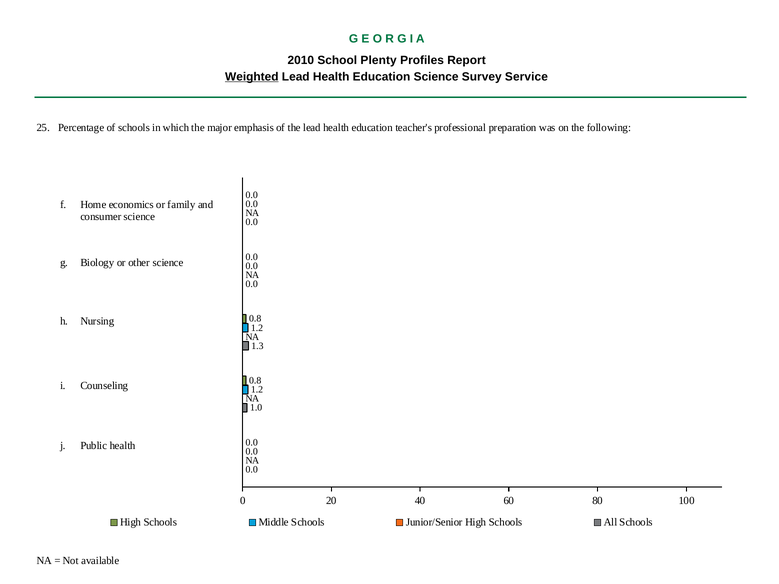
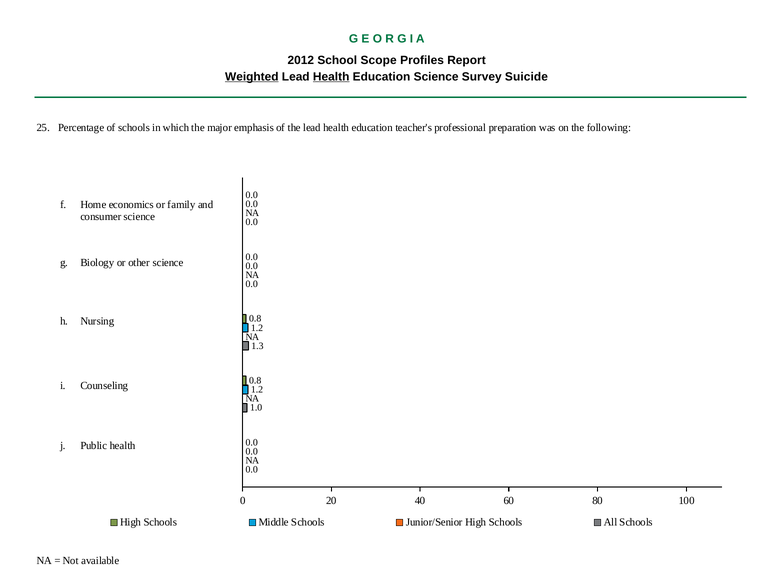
2010: 2010 -> 2012
Plenty: Plenty -> Scope
Health at (331, 77) underline: none -> present
Service: Service -> Suicide
